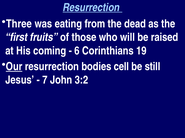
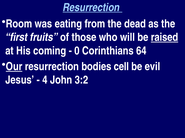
Three: Three -> Room
raised underline: none -> present
6: 6 -> 0
19: 19 -> 64
still: still -> evil
7: 7 -> 4
